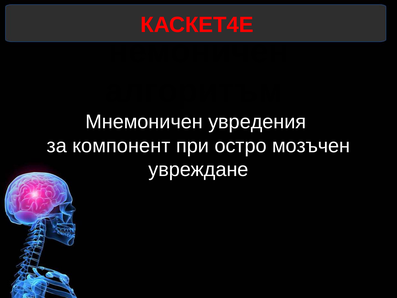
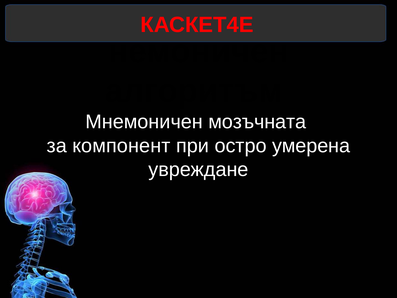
увредения: увредения -> мозъчната
мозъчен: мозъчен -> умерена
